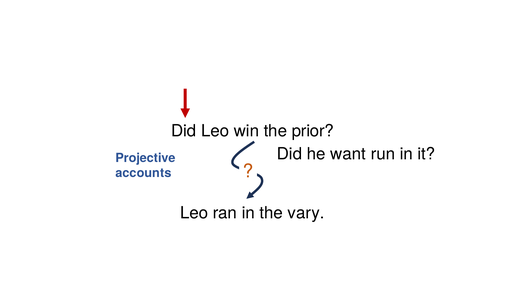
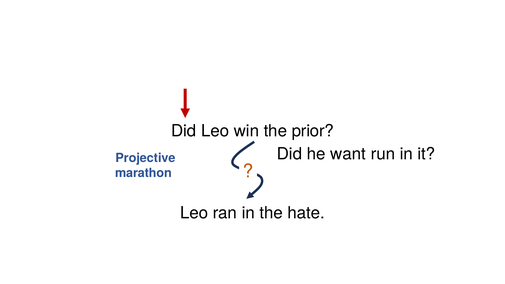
accounts: accounts -> marathon
vary: vary -> hate
